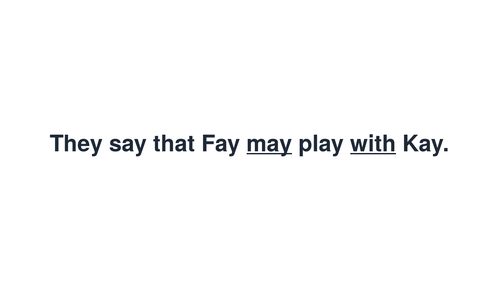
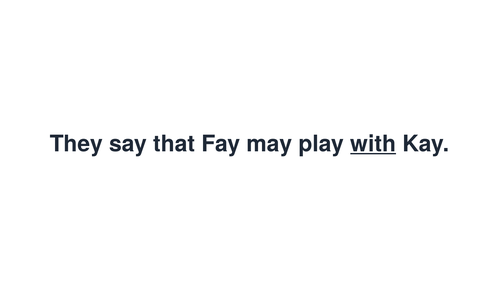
may underline: present -> none
